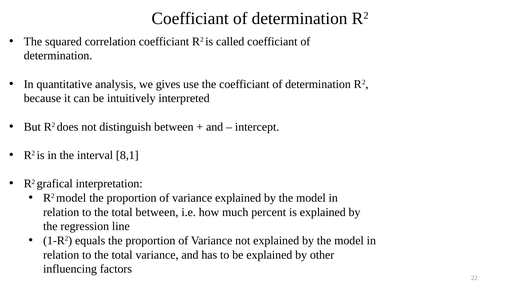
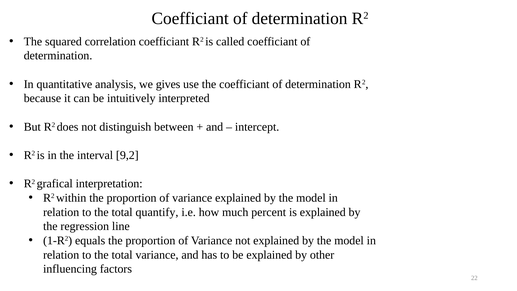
8,1: 8,1 -> 9,2
R2 model: model -> within
total between: between -> quantify
